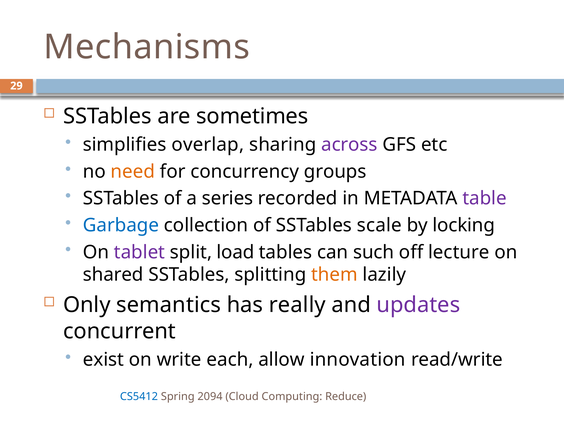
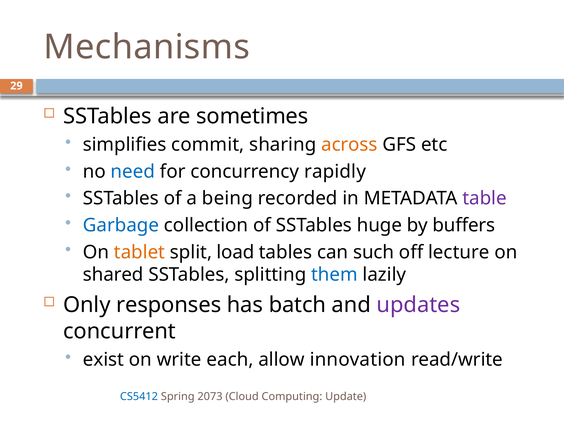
overlap: overlap -> commit
across colour: purple -> orange
need colour: orange -> blue
groups: groups -> rapidly
series: series -> being
scale: scale -> huge
locking: locking -> buffers
tablet colour: purple -> orange
them colour: orange -> blue
semantics: semantics -> responses
really: really -> batch
2094: 2094 -> 2073
Reduce: Reduce -> Update
